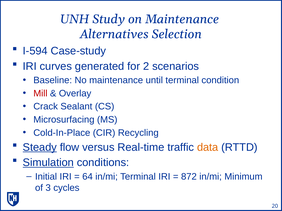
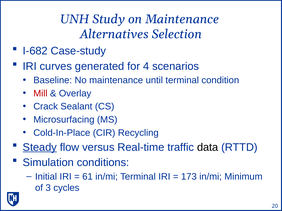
I-594: I-594 -> I-682
2: 2 -> 4
data colour: orange -> black
Simulation underline: present -> none
64: 64 -> 61
872: 872 -> 173
